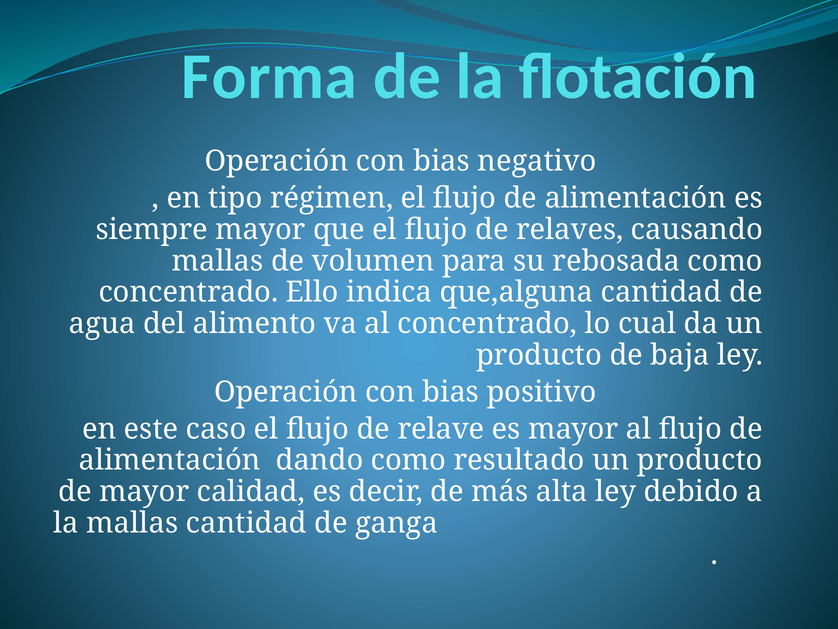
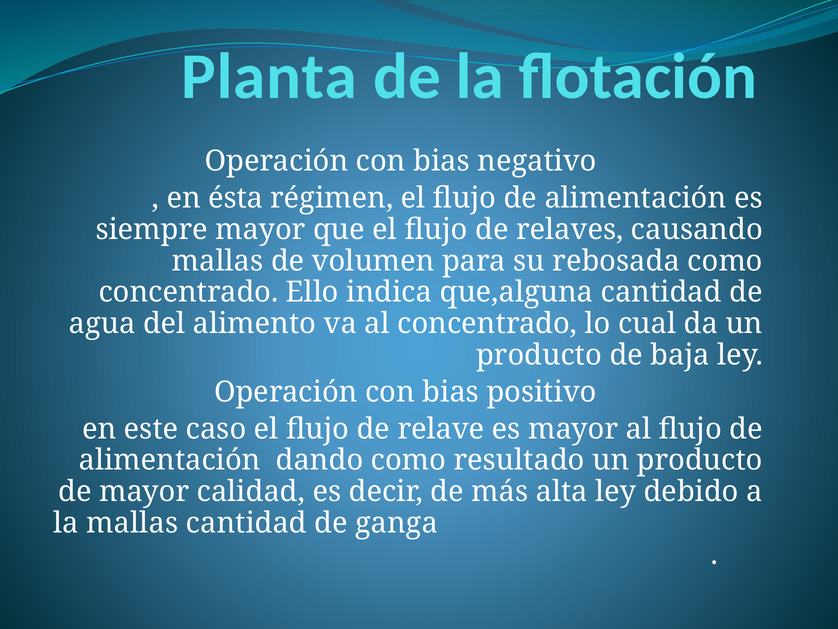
Forma: Forma -> Planta
tipo: tipo -> ésta
